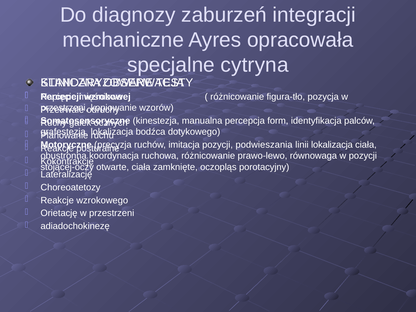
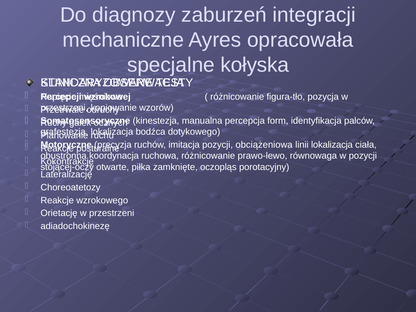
cytryna: cytryna -> kołyska
podwieszania: podwieszania -> obciążeniowa
otwarte ciała: ciała -> piłka
